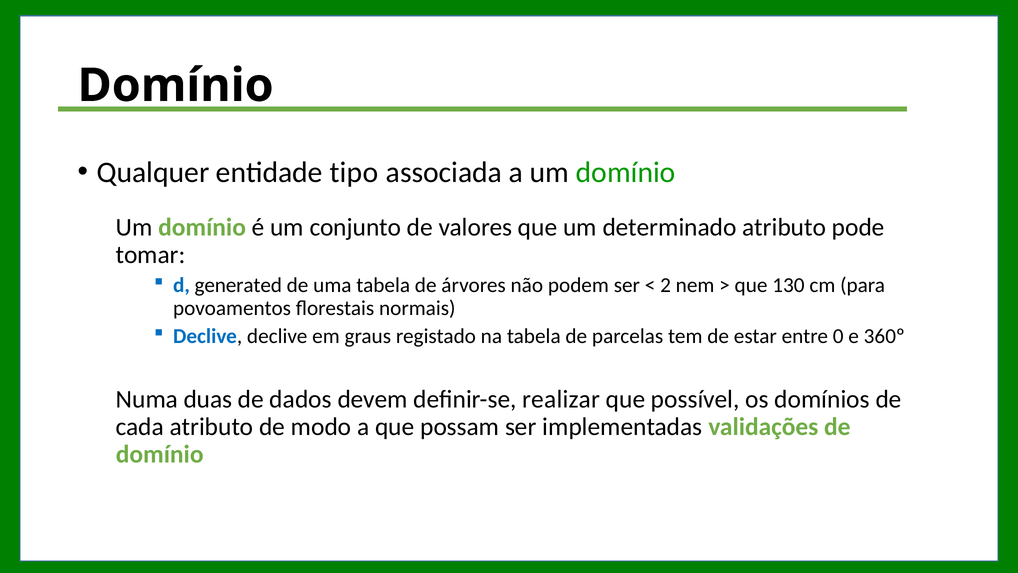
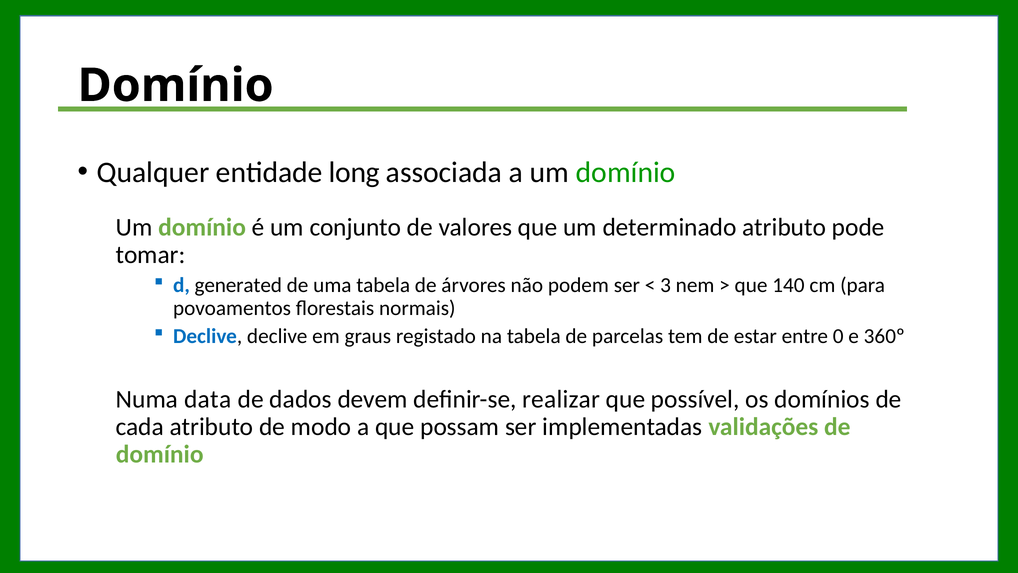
tipo: tipo -> long
2: 2 -> 3
130: 130 -> 140
duas: duas -> data
